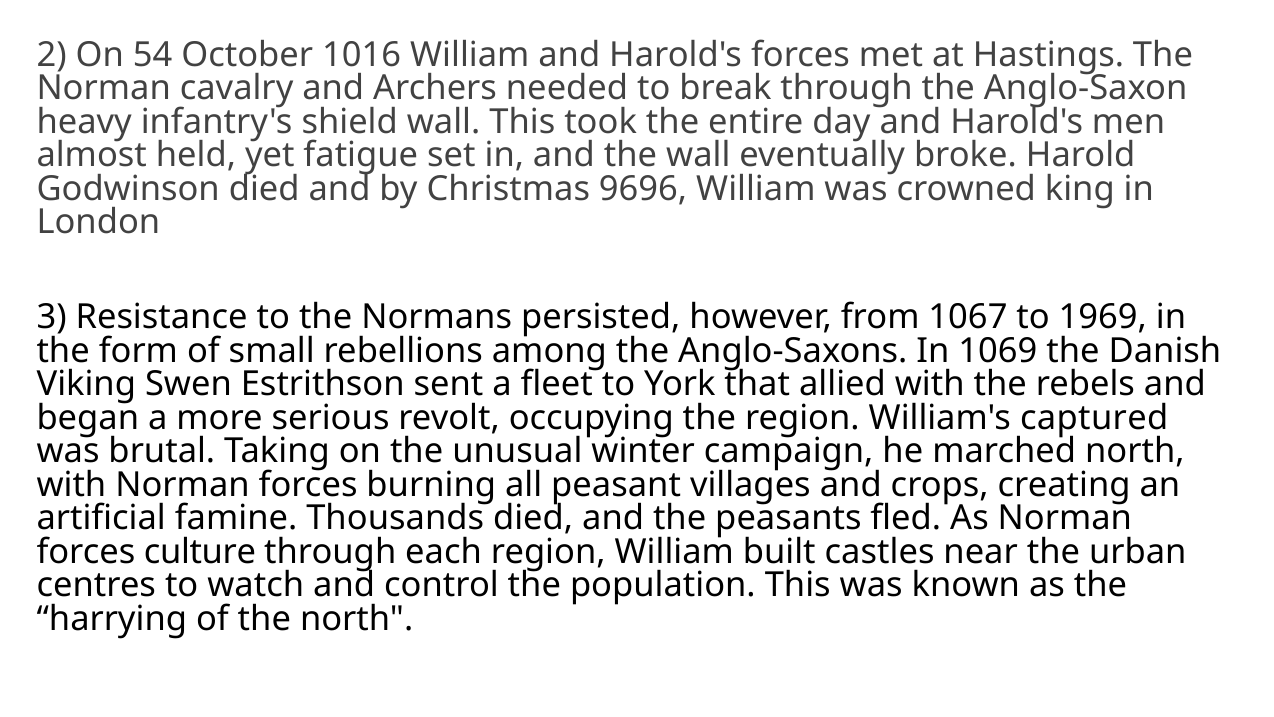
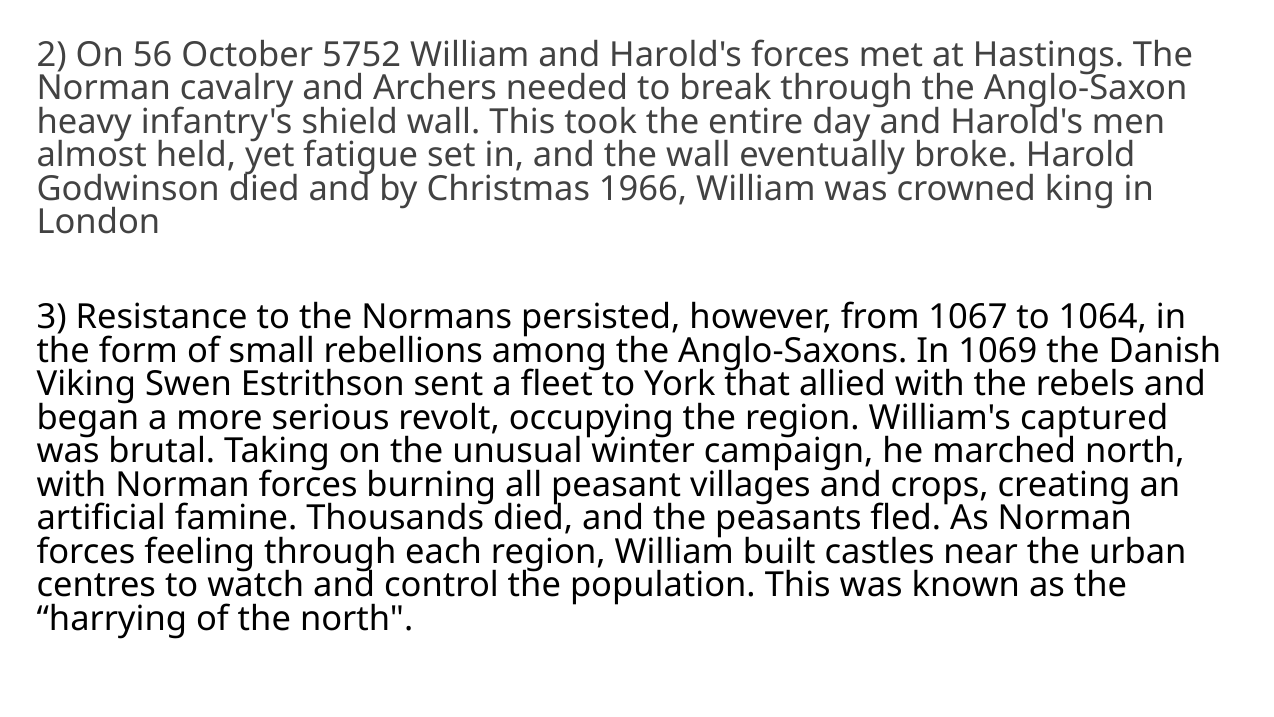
54: 54 -> 56
1016: 1016 -> 5752
9696: 9696 -> 1966
1969: 1969 -> 1064
culture: culture -> feeling
